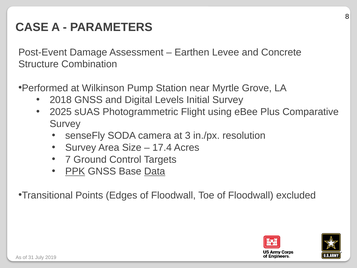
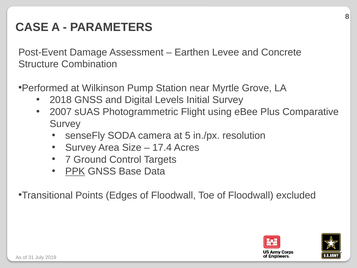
2025: 2025 -> 2007
3: 3 -> 5
Data underline: present -> none
